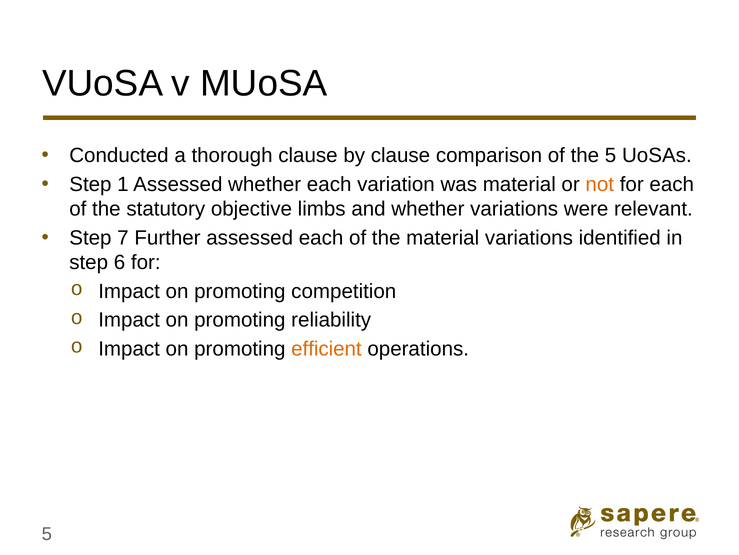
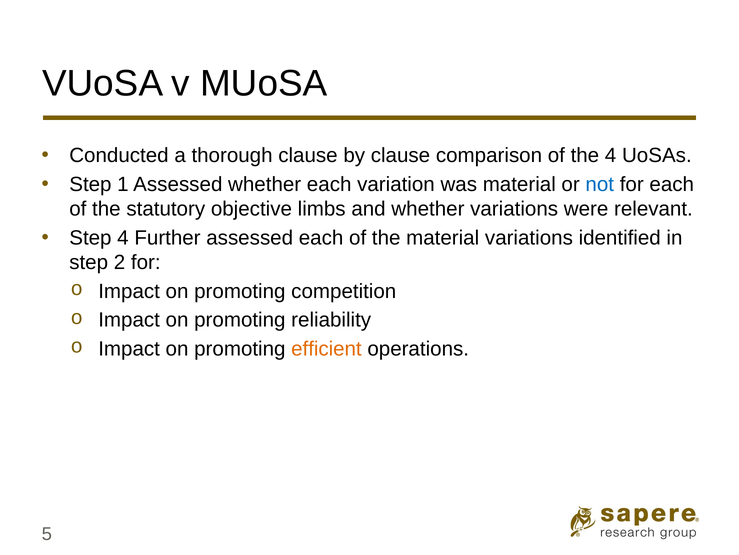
the 5: 5 -> 4
not colour: orange -> blue
Step 7: 7 -> 4
6: 6 -> 2
